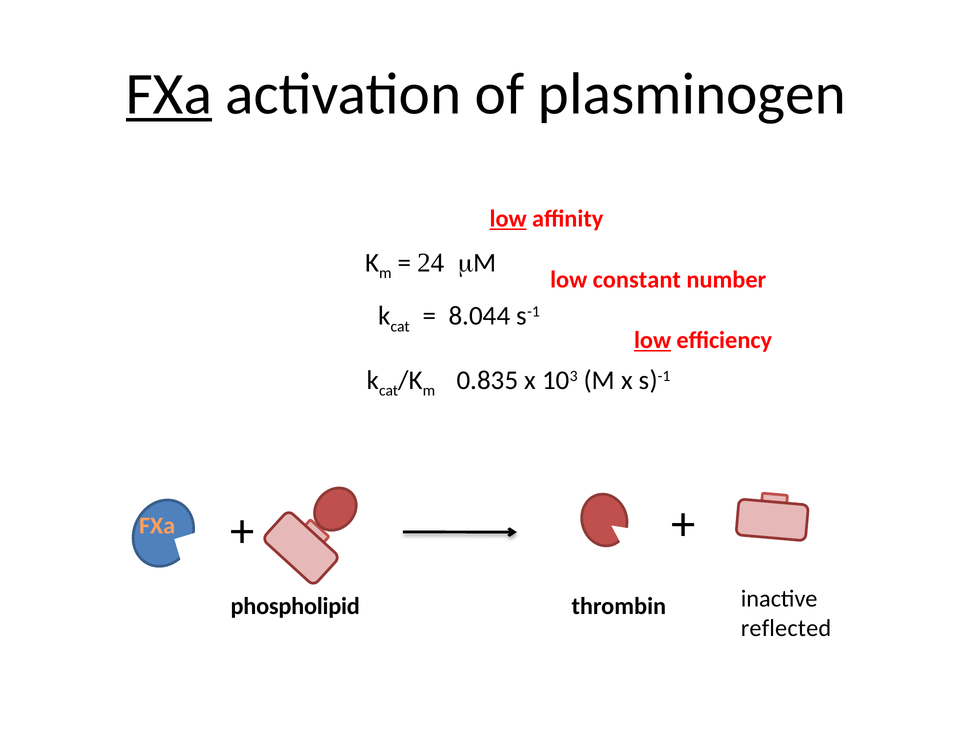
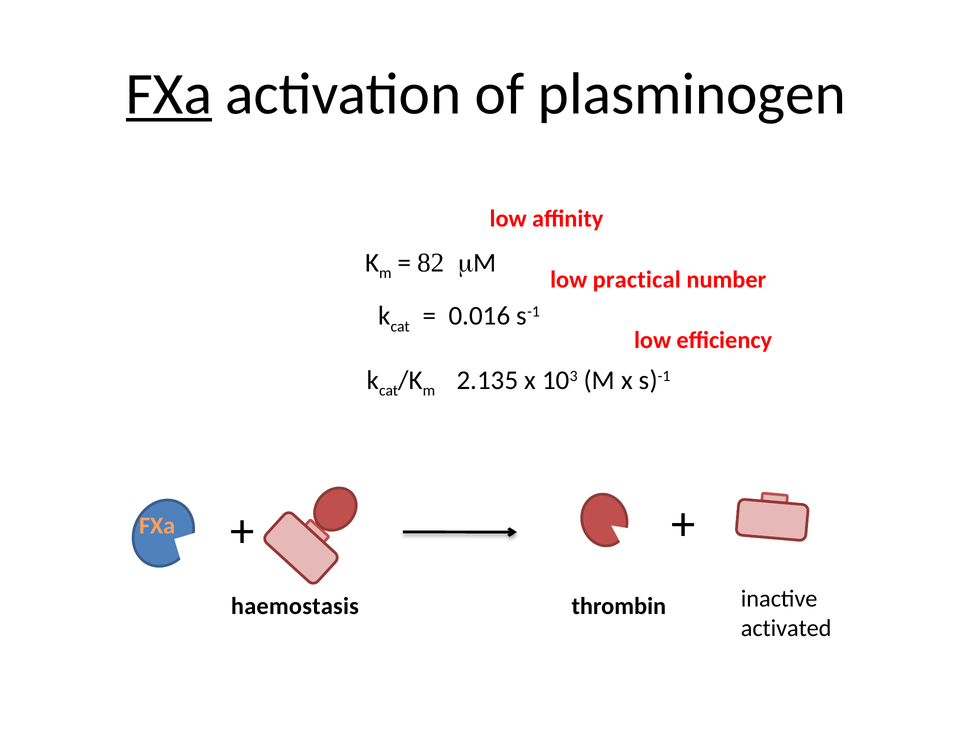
low at (508, 219) underline: present -> none
24: 24 -> 82
constant: constant -> practical
8.044: 8.044 -> 0.016
low at (653, 340) underline: present -> none
0.835: 0.835 -> 2.135
phospholipid: phospholipid -> haemostasis
reflected: reflected -> activated
